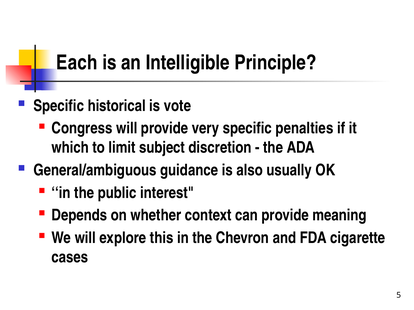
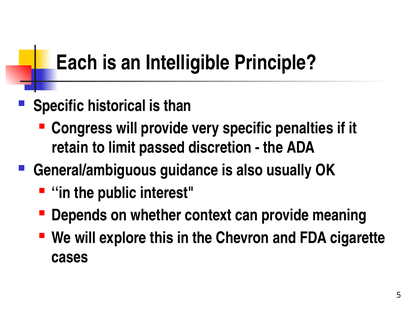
vote: vote -> than
which: which -> retain
subject: subject -> passed
